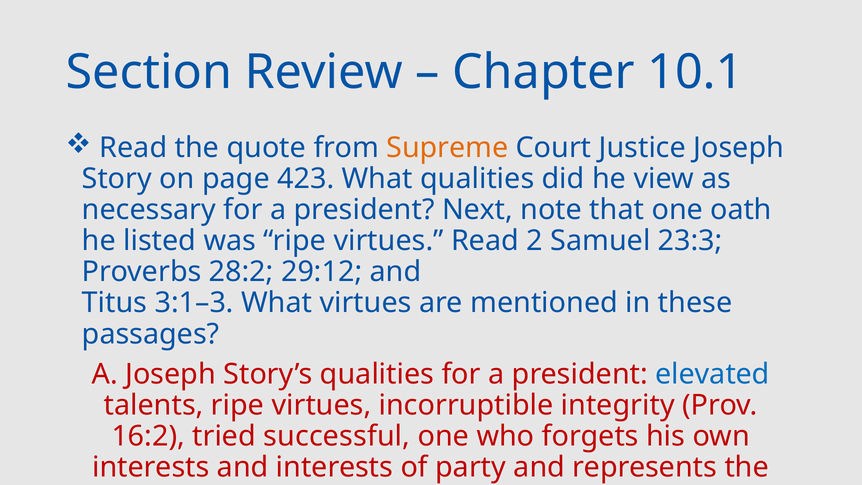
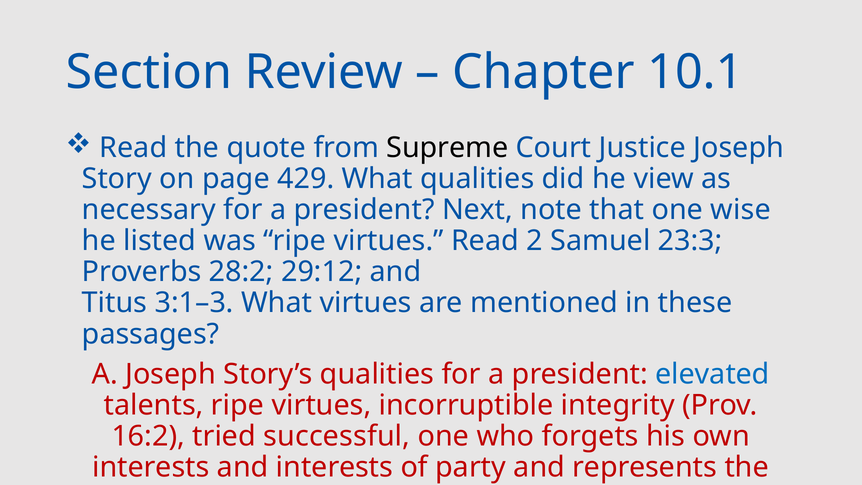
Supreme colour: orange -> black
423: 423 -> 429
oath: oath -> wise
